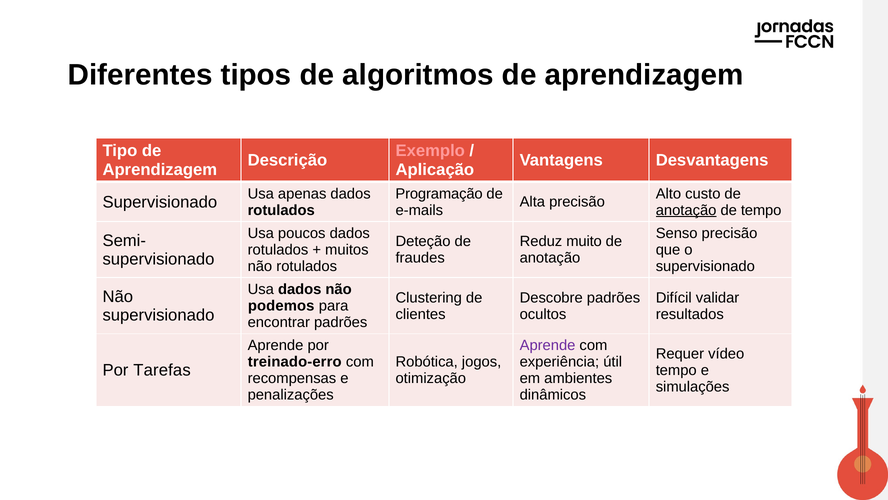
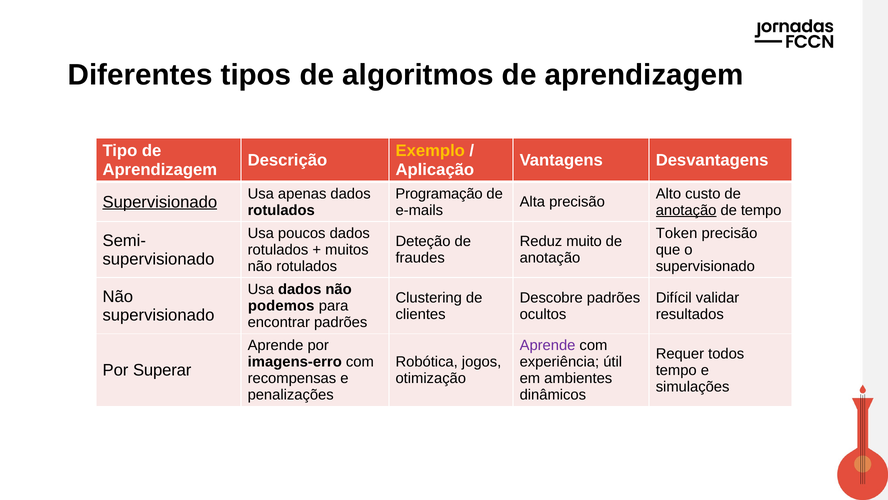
Exemplo colour: pink -> yellow
Supervisionado at (160, 202) underline: none -> present
Senso: Senso -> Token
vídeo: vídeo -> todos
treinado-erro: treinado-erro -> imagens-erro
Tarefas: Tarefas -> Superar
